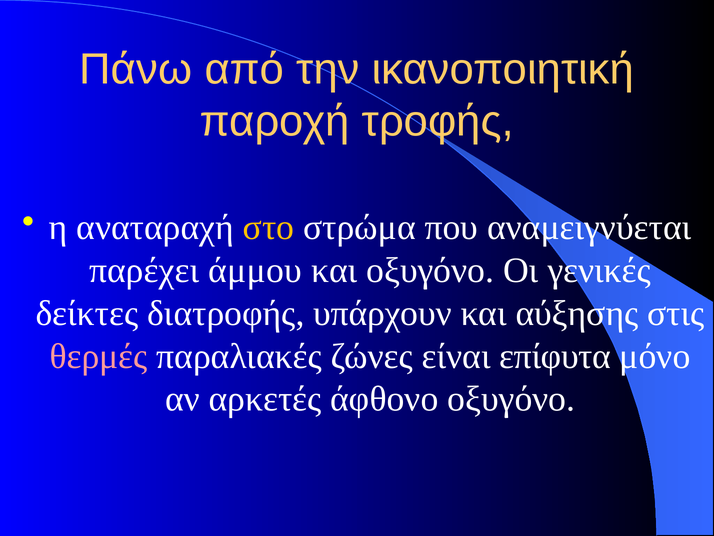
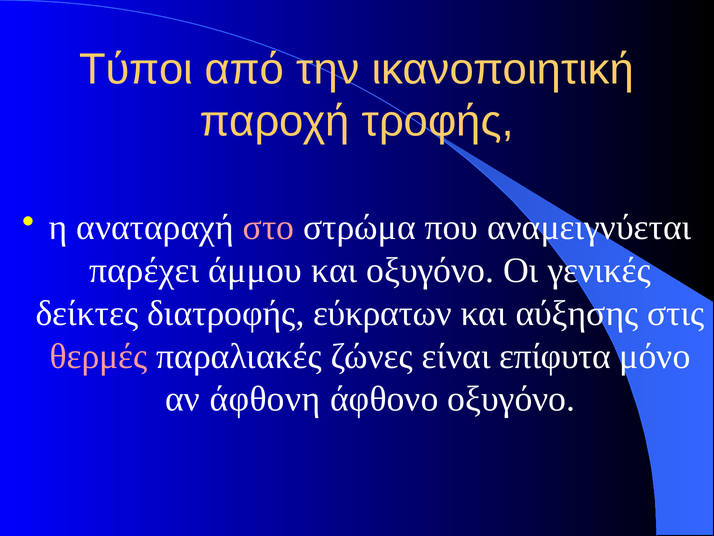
Πάνω: Πάνω -> Τύποι
στο colour: yellow -> pink
υπάρχουν: υπάρχουν -> εύκρατων
αρκετές: αρκετές -> άφθονη
